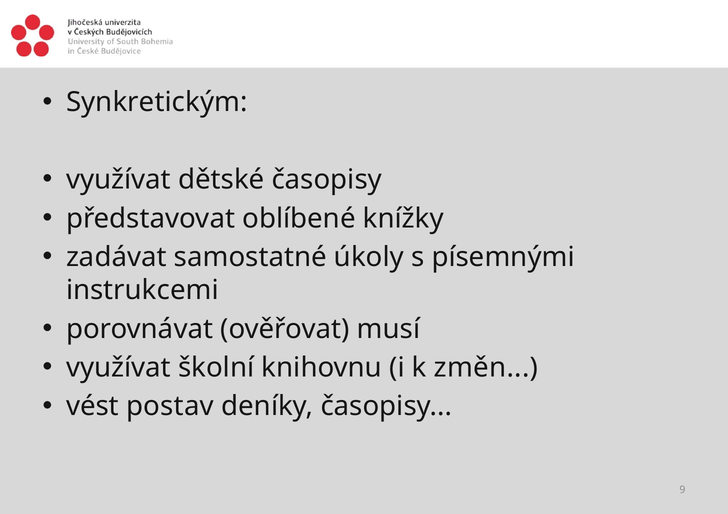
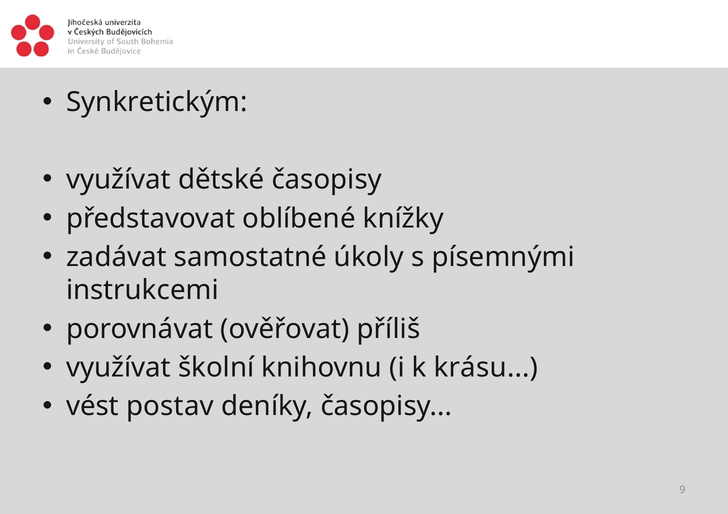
musí: musí -> příliš
změn: změn -> krásu
